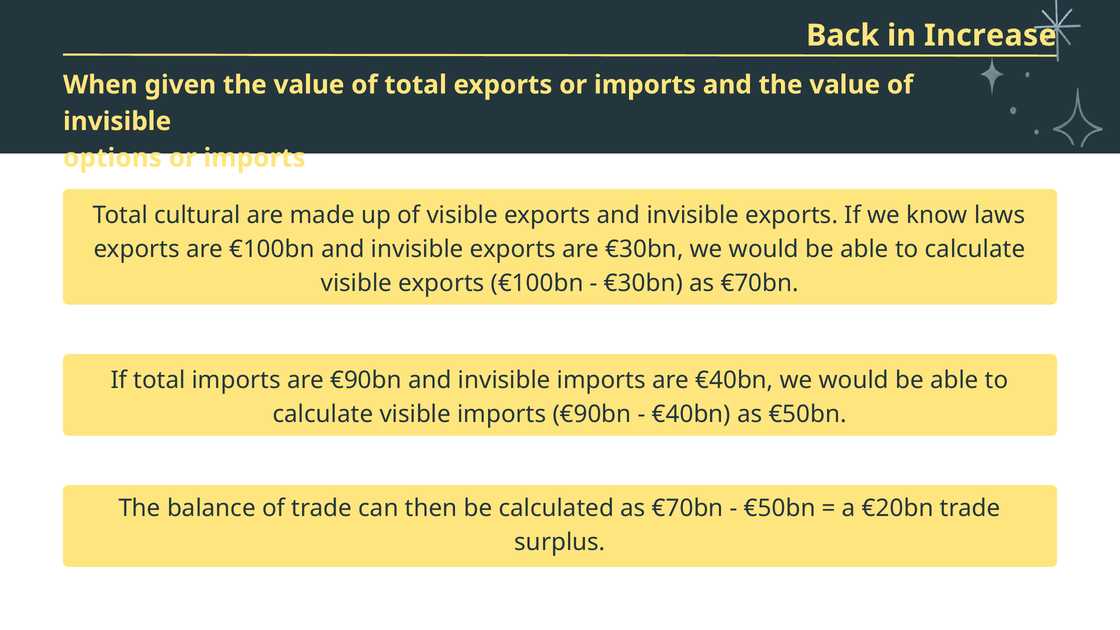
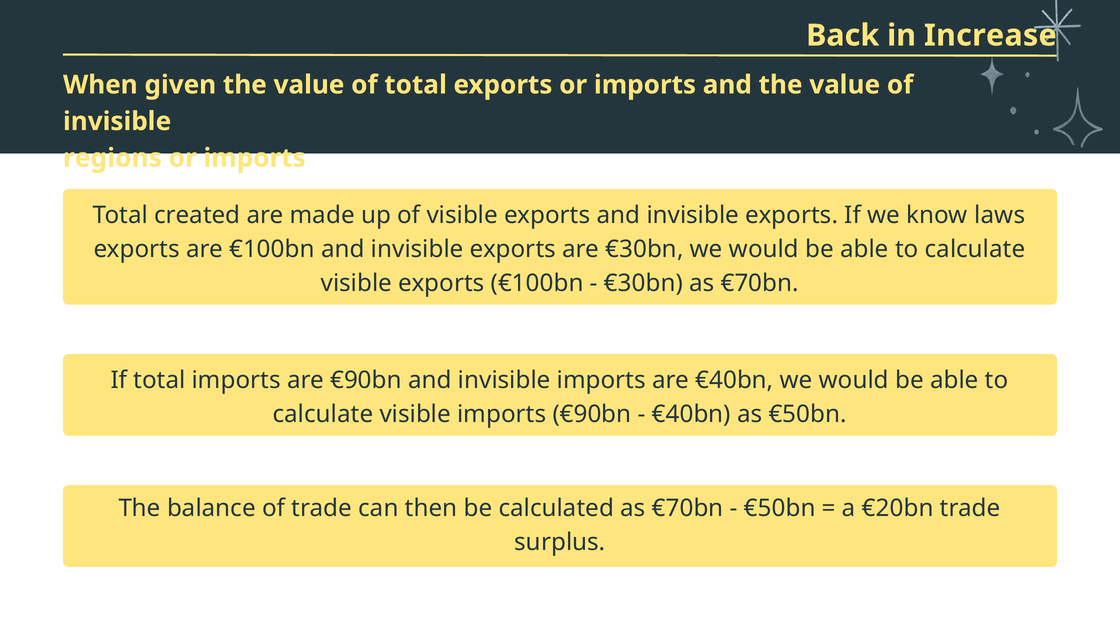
options: options -> regions
cultural: cultural -> created
